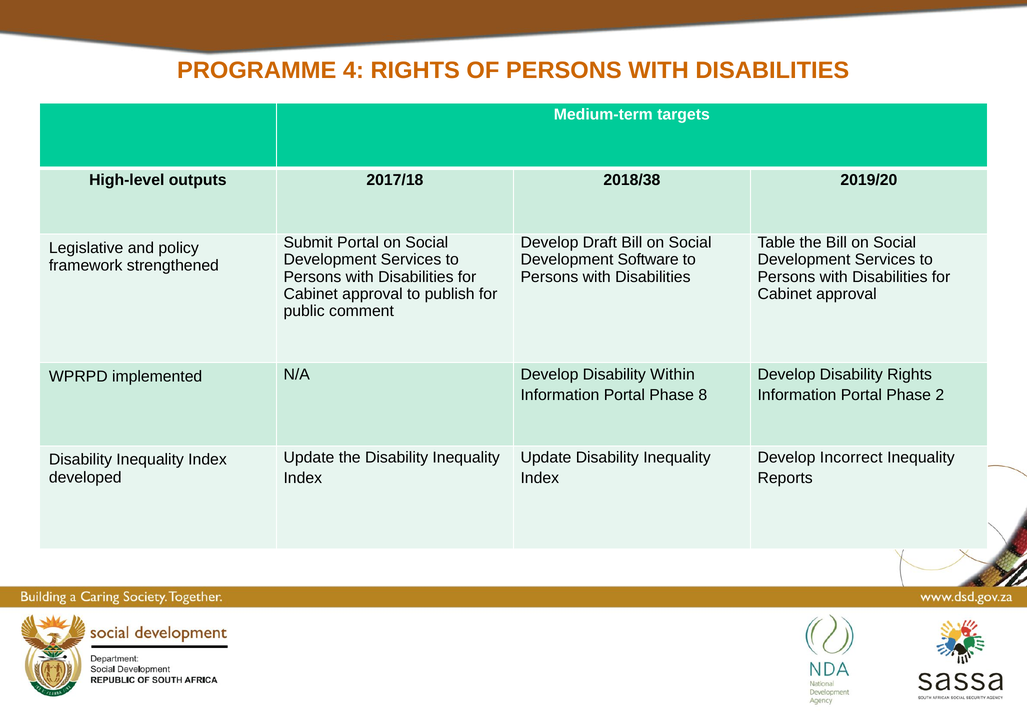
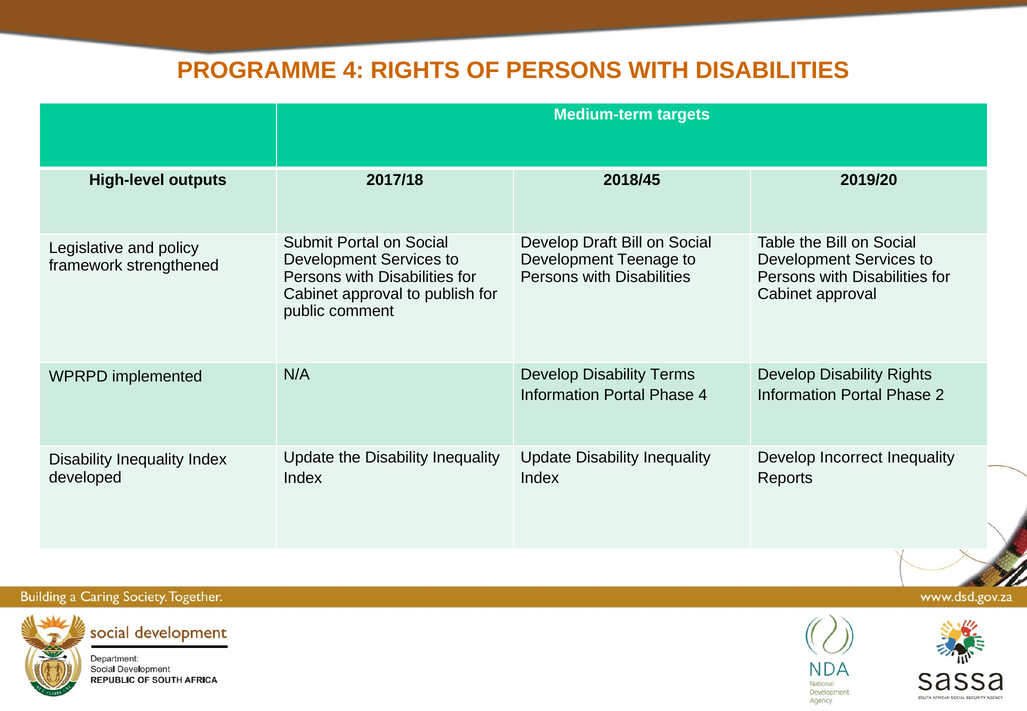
2018/38: 2018/38 -> 2018/45
Software: Software -> Teenage
Within: Within -> Terms
Phase 8: 8 -> 4
